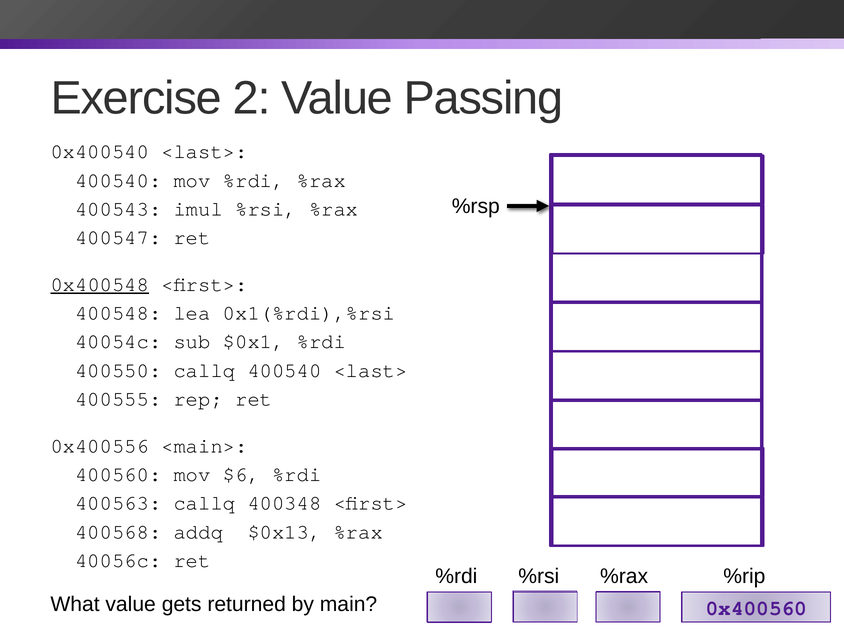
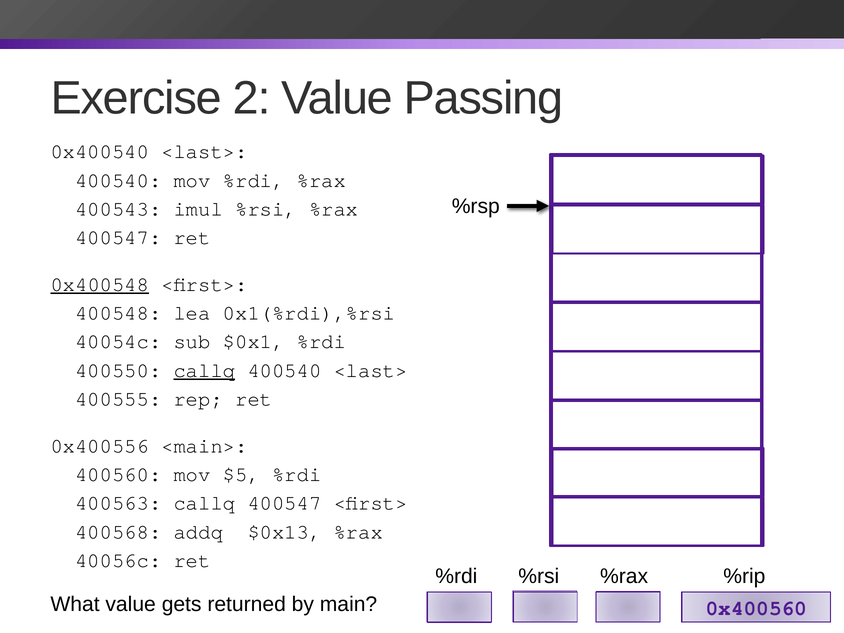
callq at (204, 370) underline: none -> present
$6: $6 -> $5
callq 400348: 400348 -> 400547
